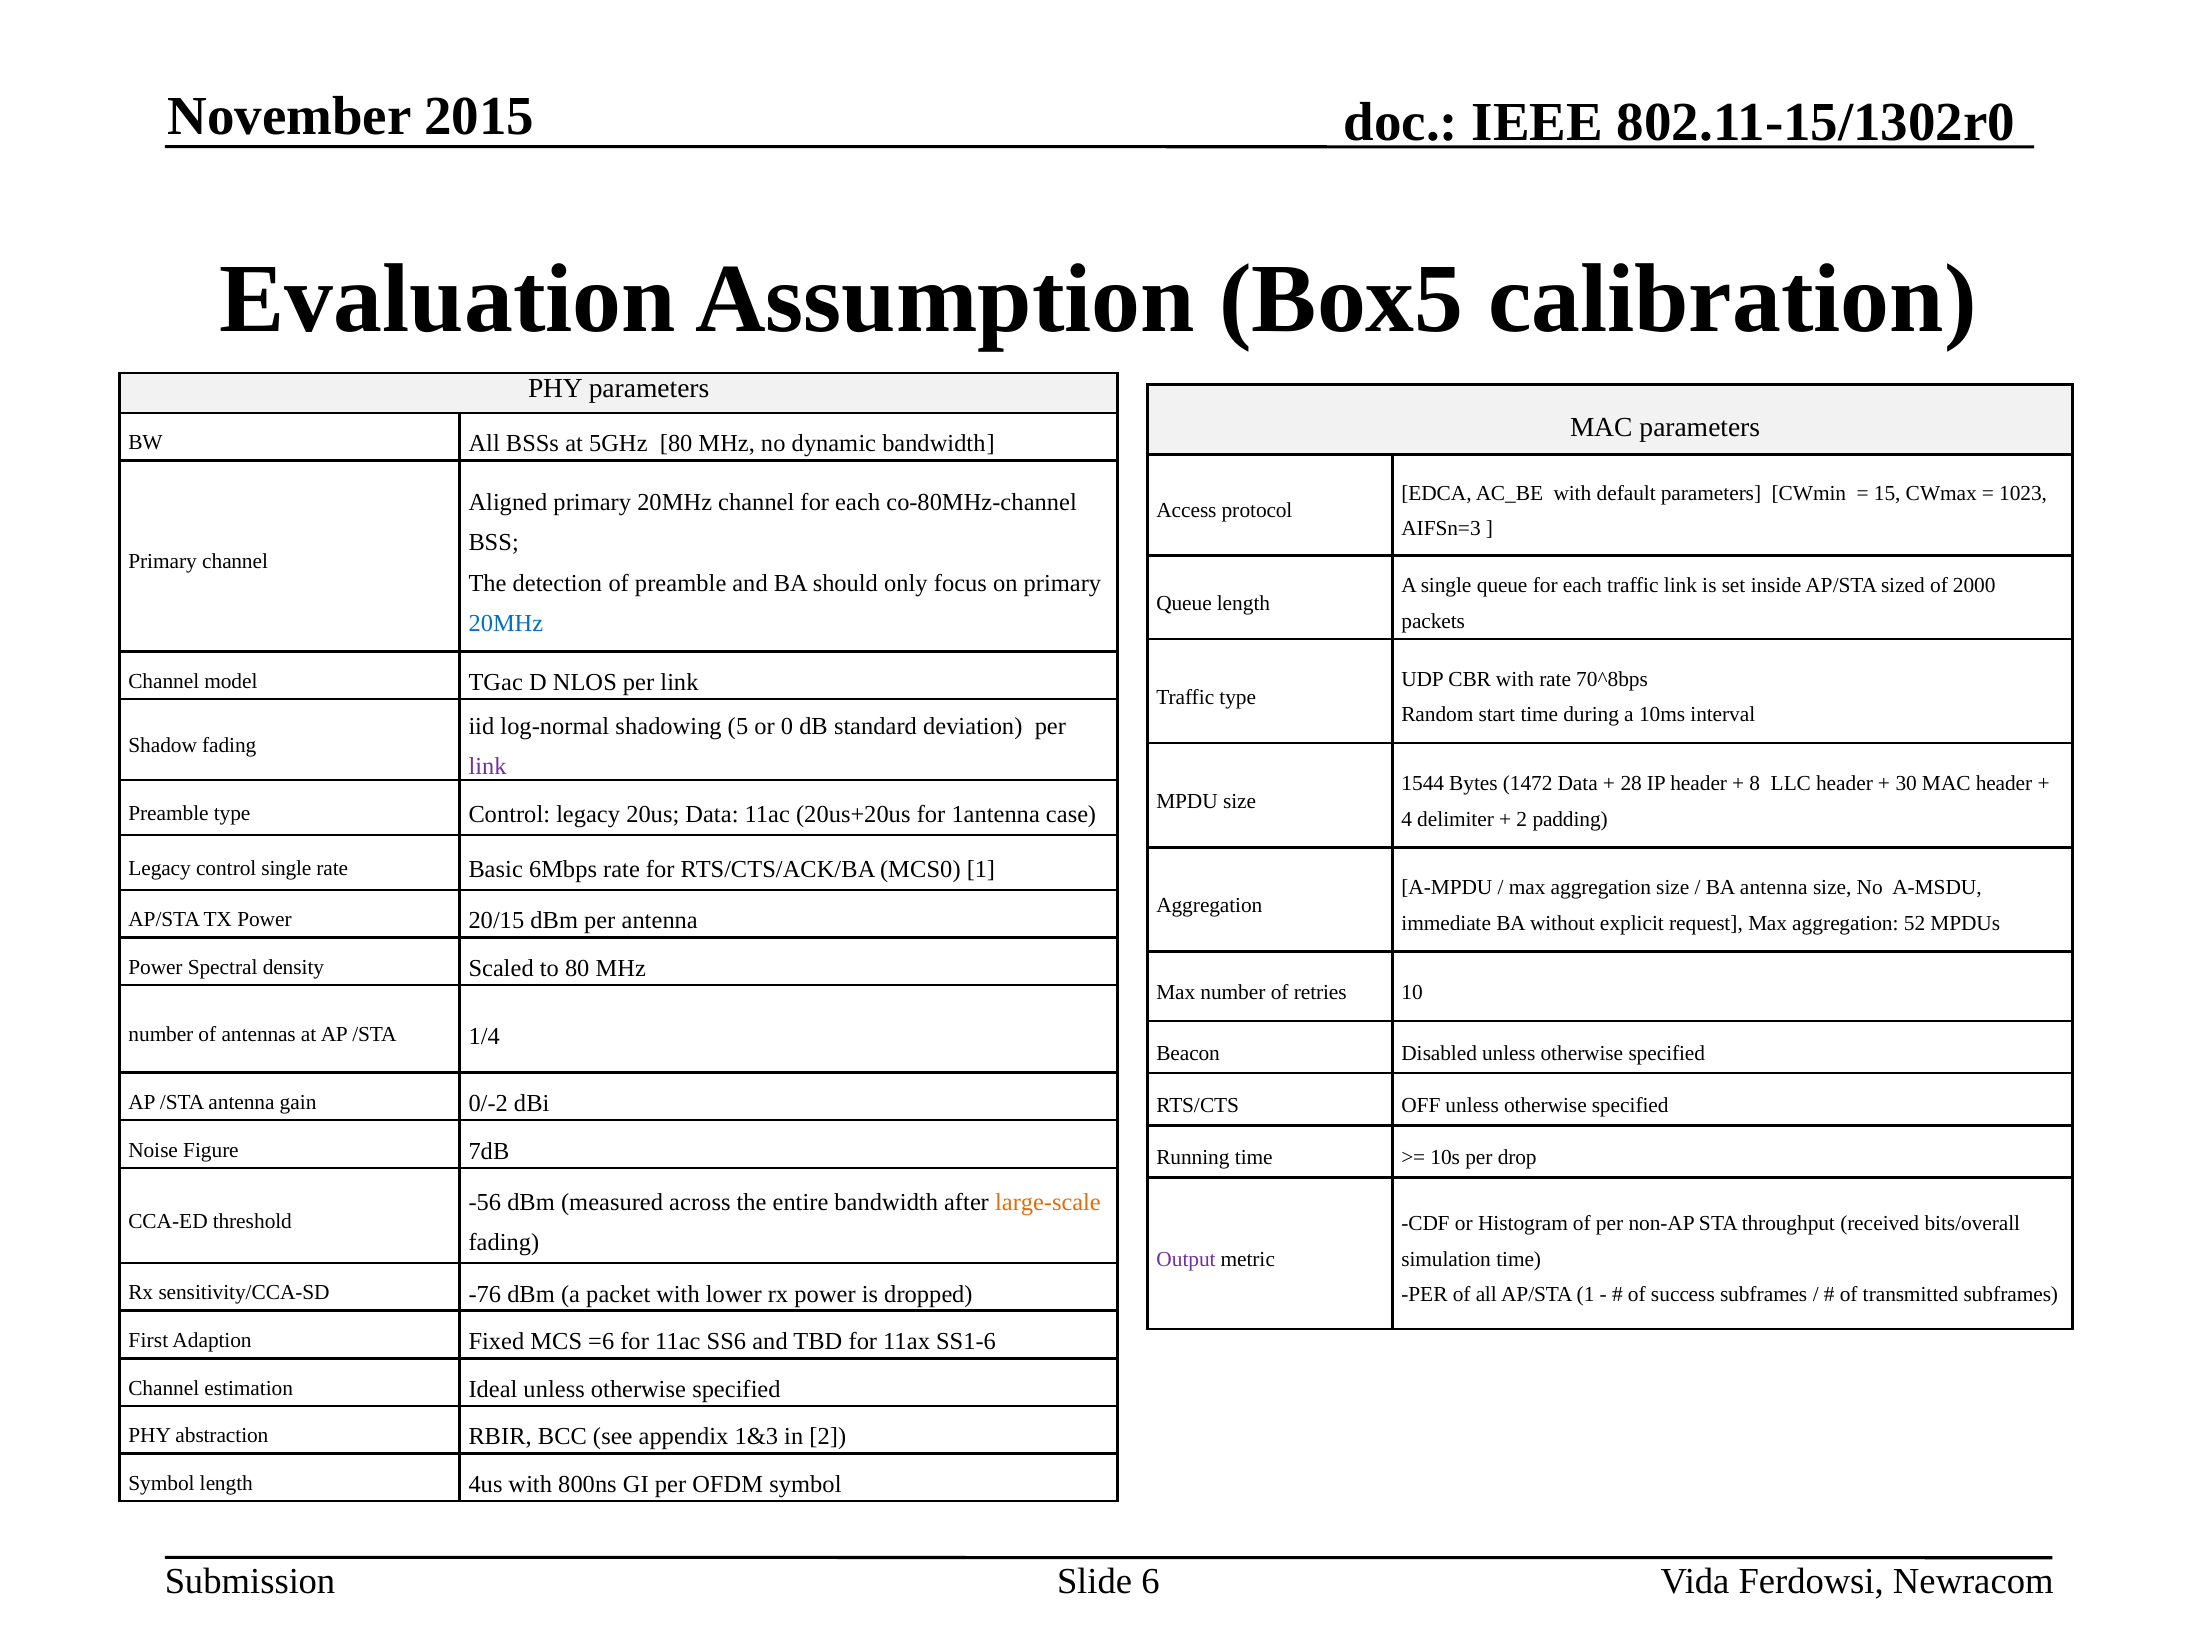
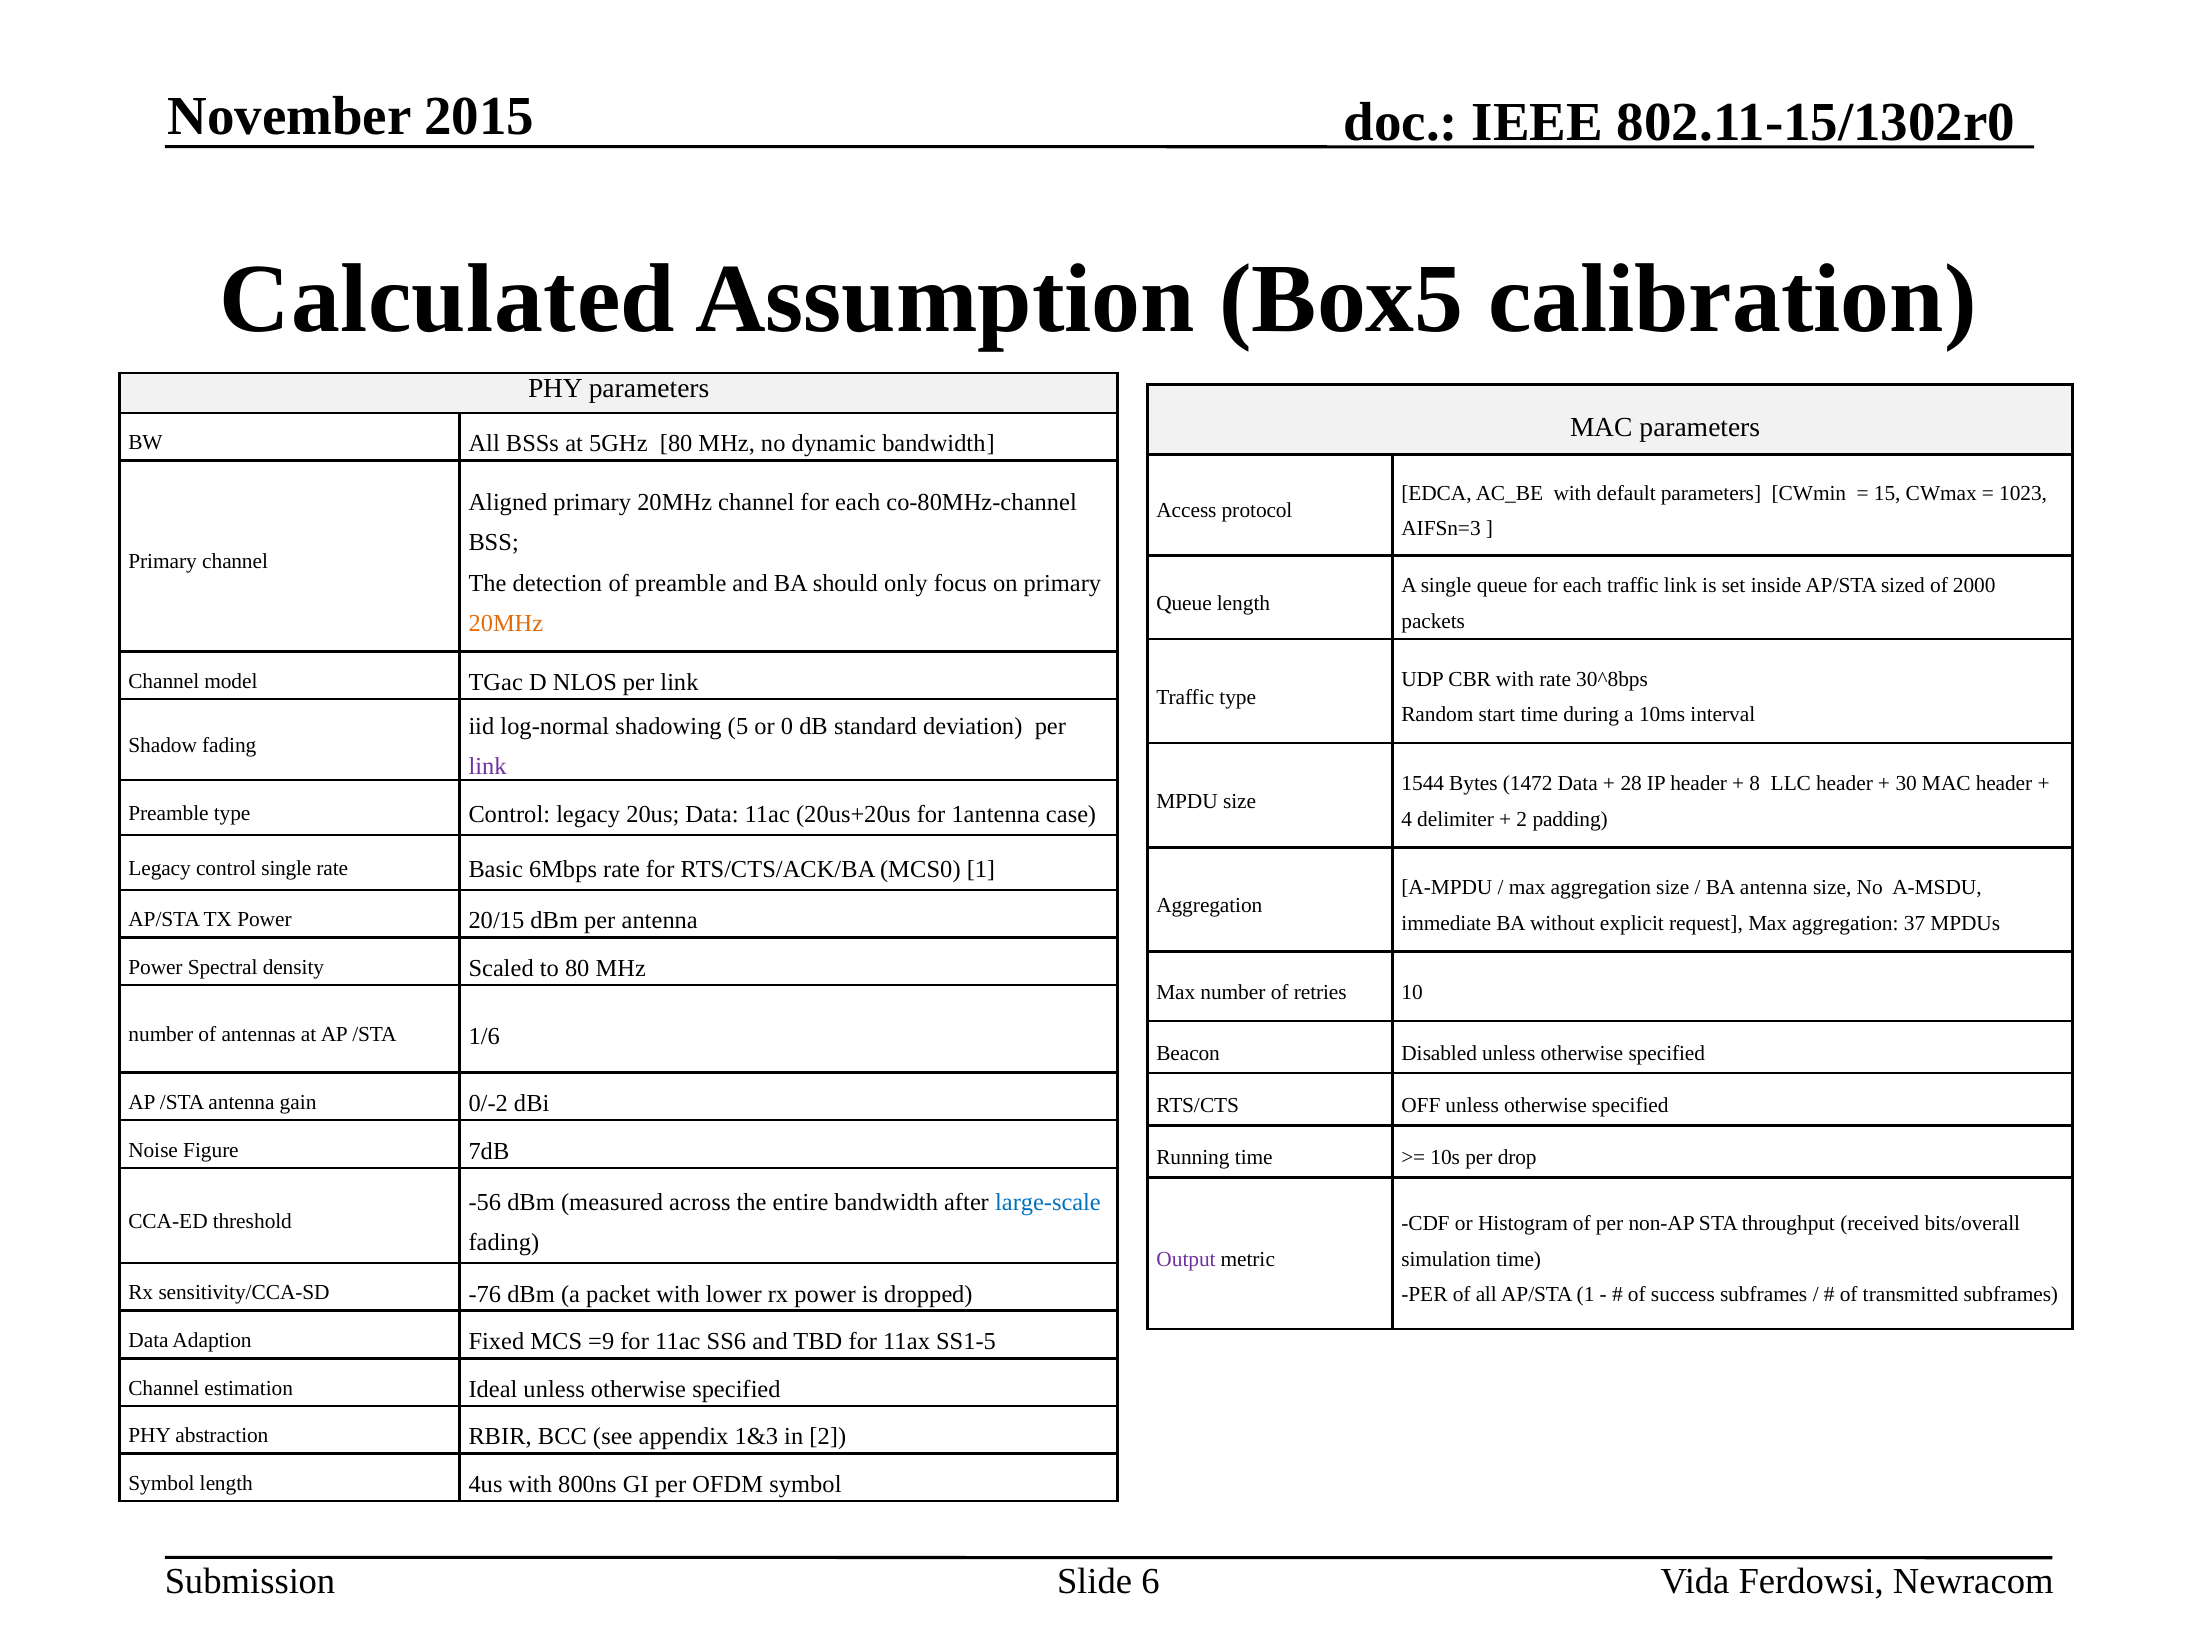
Evaluation: Evaluation -> Calculated
20MHz at (506, 624) colour: blue -> orange
70^8bps: 70^8bps -> 30^8bps
52: 52 -> 37
1/4: 1/4 -> 1/6
large-scale colour: orange -> blue
First at (148, 1341): First -> Data
=6: =6 -> =9
SS1-6: SS1-6 -> SS1-5
